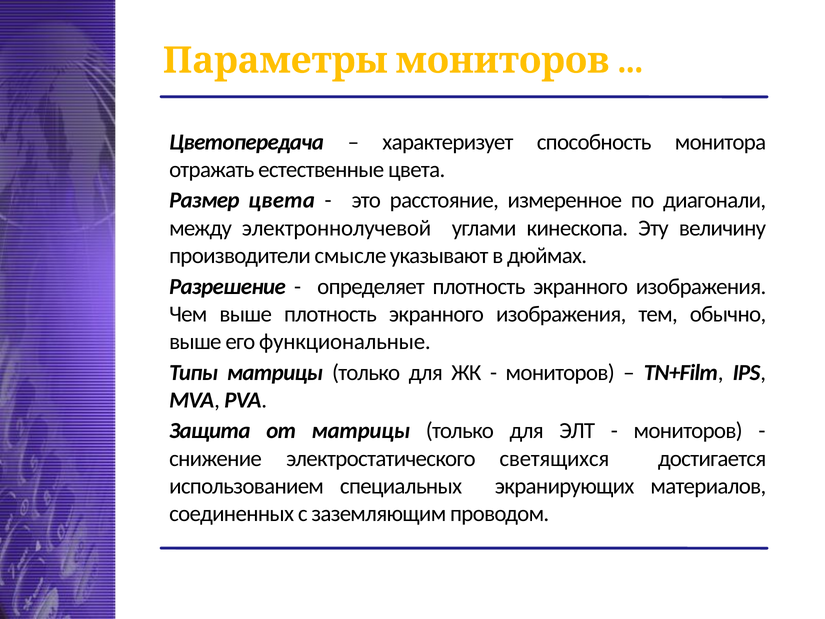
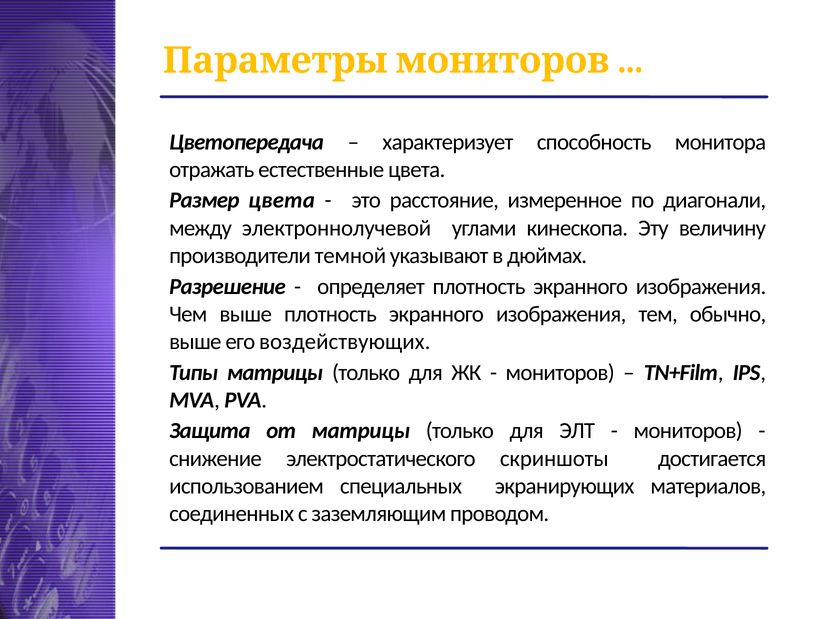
смысле: смысле -> темной
функциональные: функциональные -> воздействующих
светящихся: светящихся -> скриншоты
